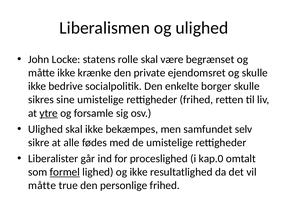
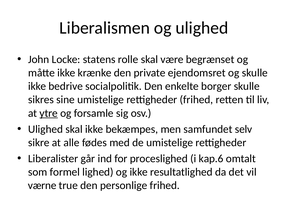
kap.0: kap.0 -> kap.6
formel underline: present -> none
måtte at (42, 185): måtte -> værne
